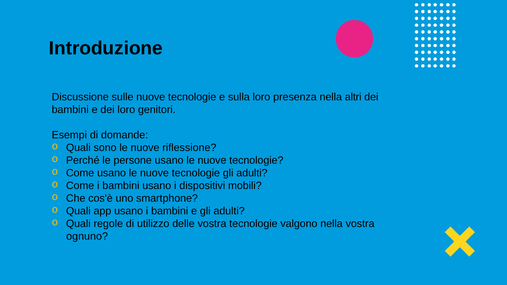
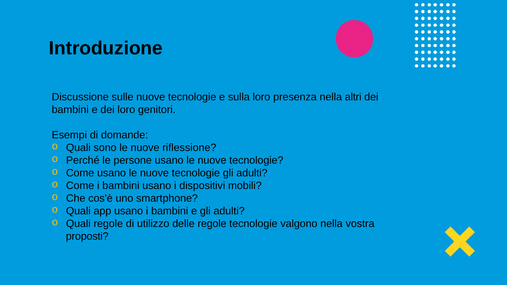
delle vostra: vostra -> regole
ognuno: ognuno -> proposti
